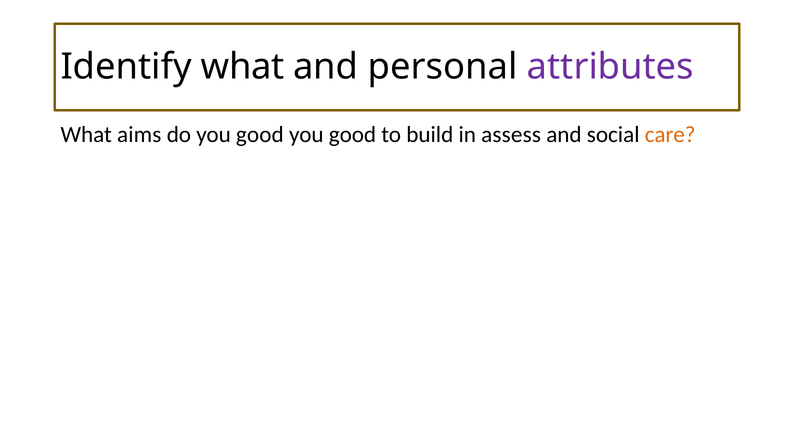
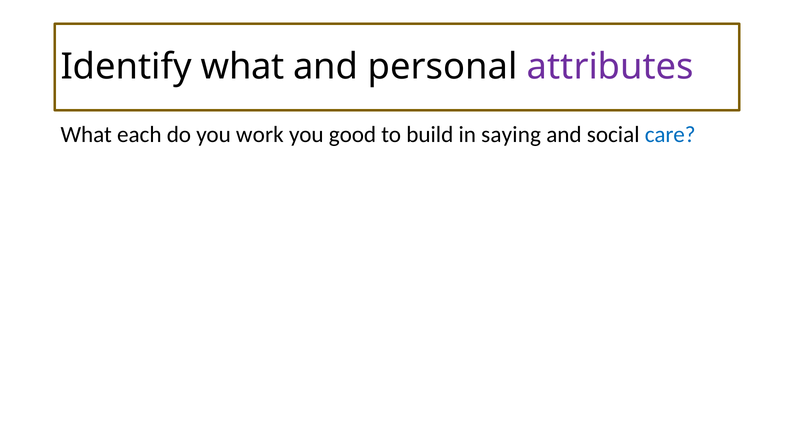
aims: aims -> each
do you good: good -> work
assess: assess -> saying
care colour: orange -> blue
